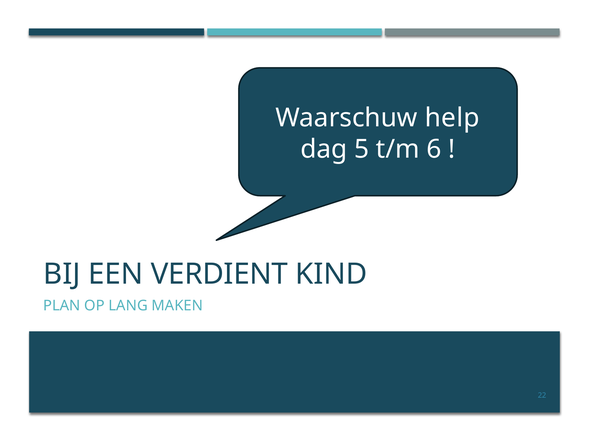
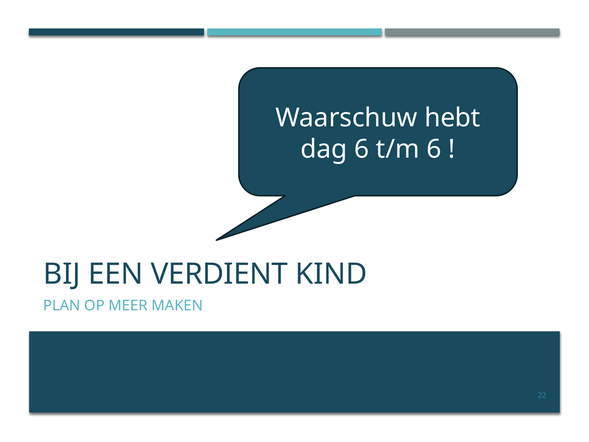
help: help -> hebt
dag 5: 5 -> 6
LANG: LANG -> MEER
